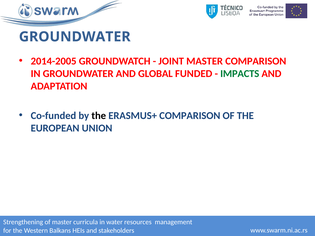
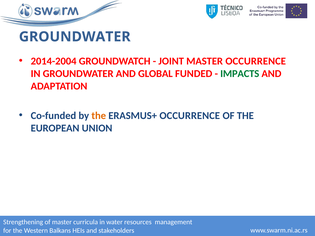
2014-2005: 2014-2005 -> 2014-2004
MASTER COMPARISON: COMPARISON -> OCCURRENCE
the at (99, 116) colour: black -> orange
ERASMUS+ COMPARISON: COMPARISON -> OCCURRENCE
